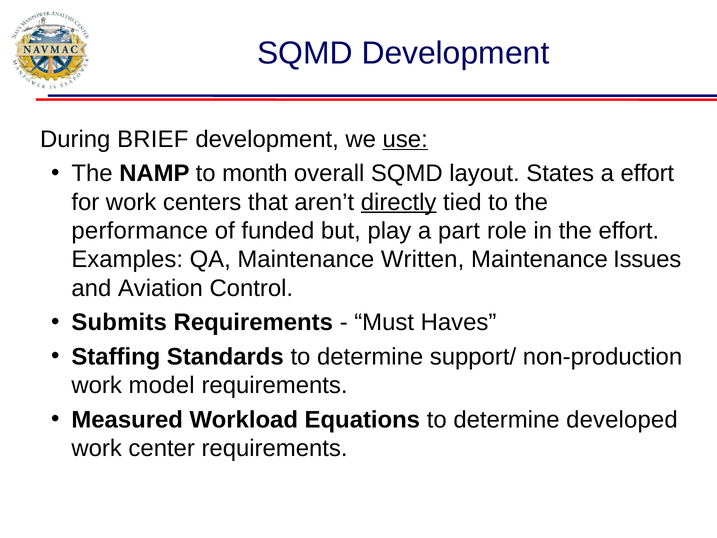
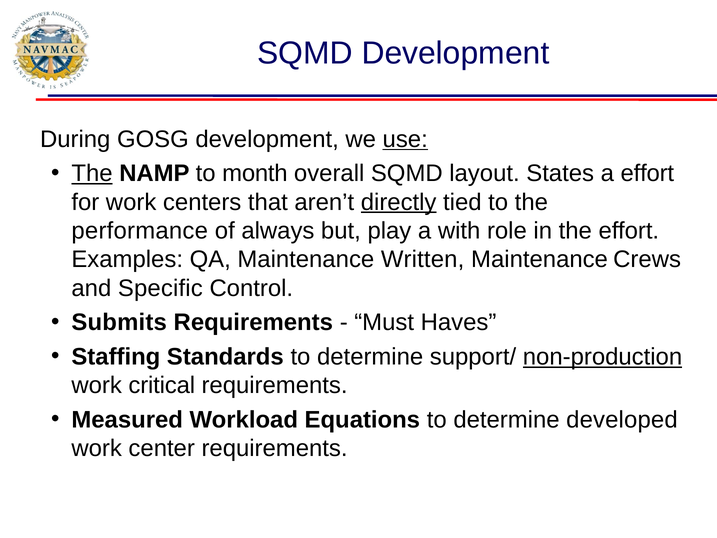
BRIEF: BRIEF -> GOSG
The at (92, 173) underline: none -> present
funded: funded -> always
part: part -> with
Issues: Issues -> Crews
Aviation: Aviation -> Specific
non-production underline: none -> present
model: model -> critical
